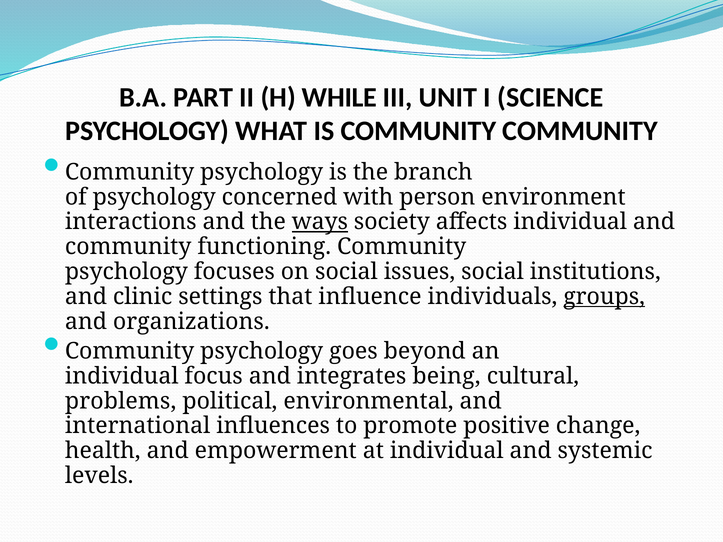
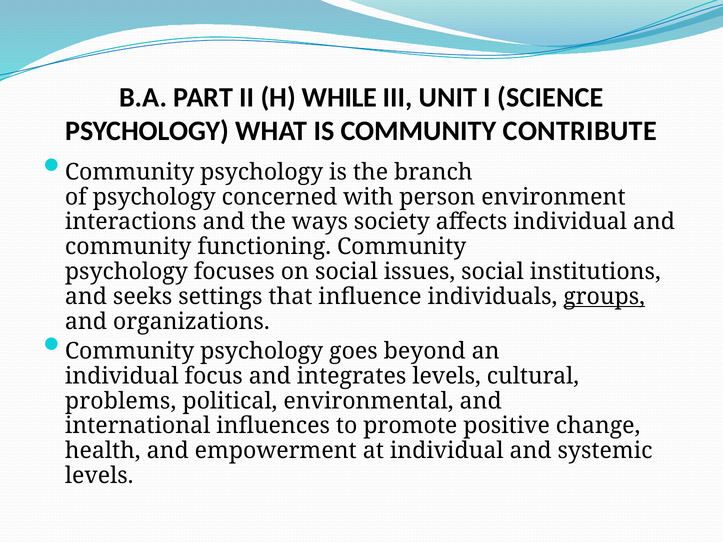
COMMUNITY COMMUNITY: COMMUNITY -> CONTRIBUTE
ways underline: present -> none
clinic: clinic -> seeks
integrates being: being -> levels
